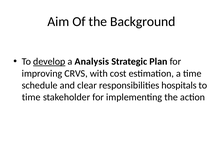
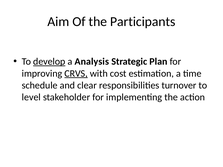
Background: Background -> Participants
CRVS underline: none -> present
hospitals: hospitals -> turnover
time at (31, 97): time -> level
